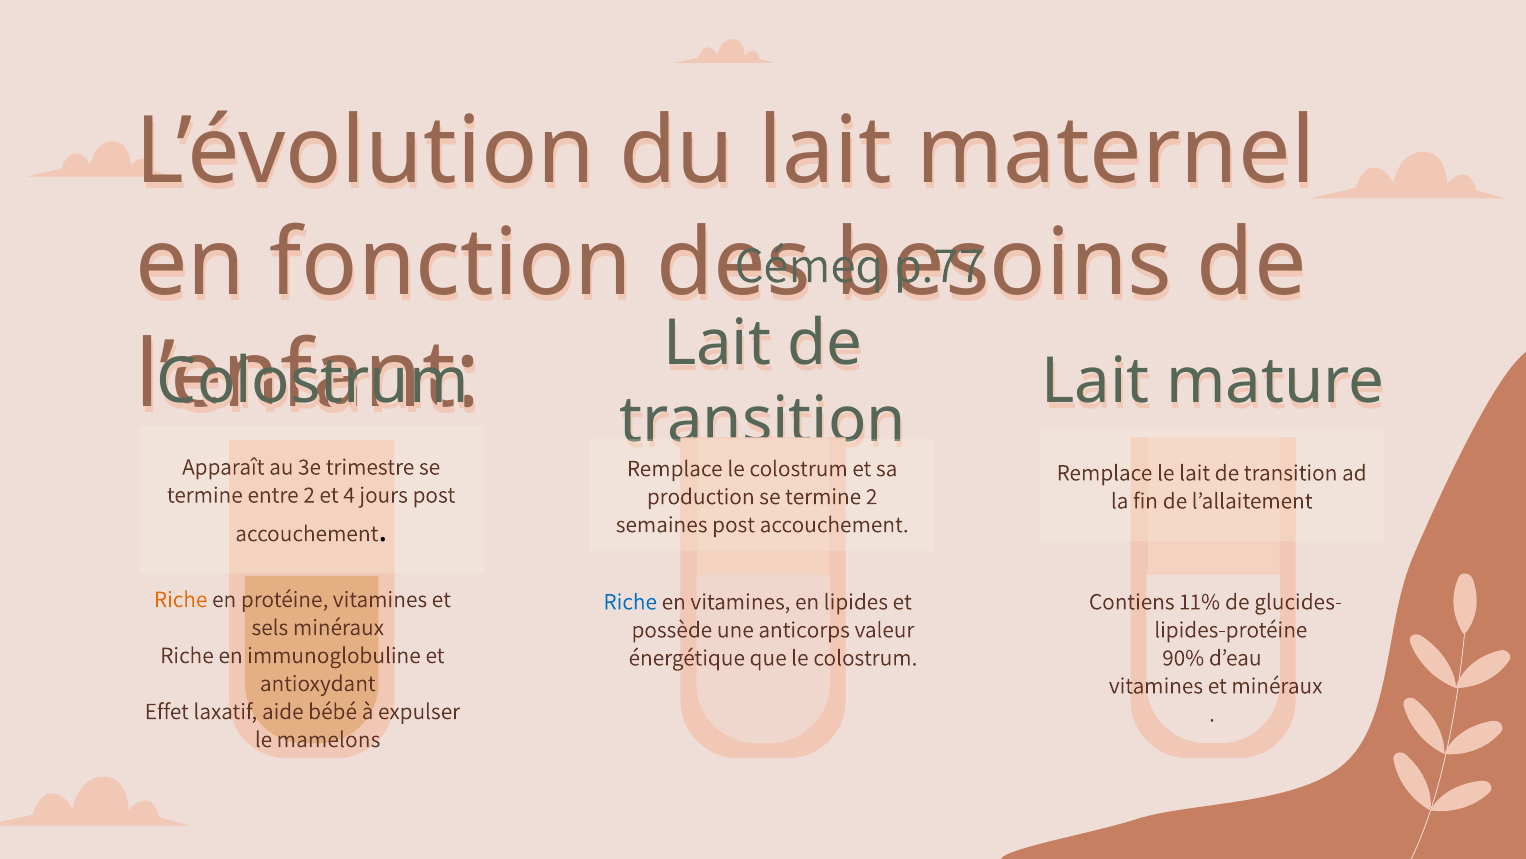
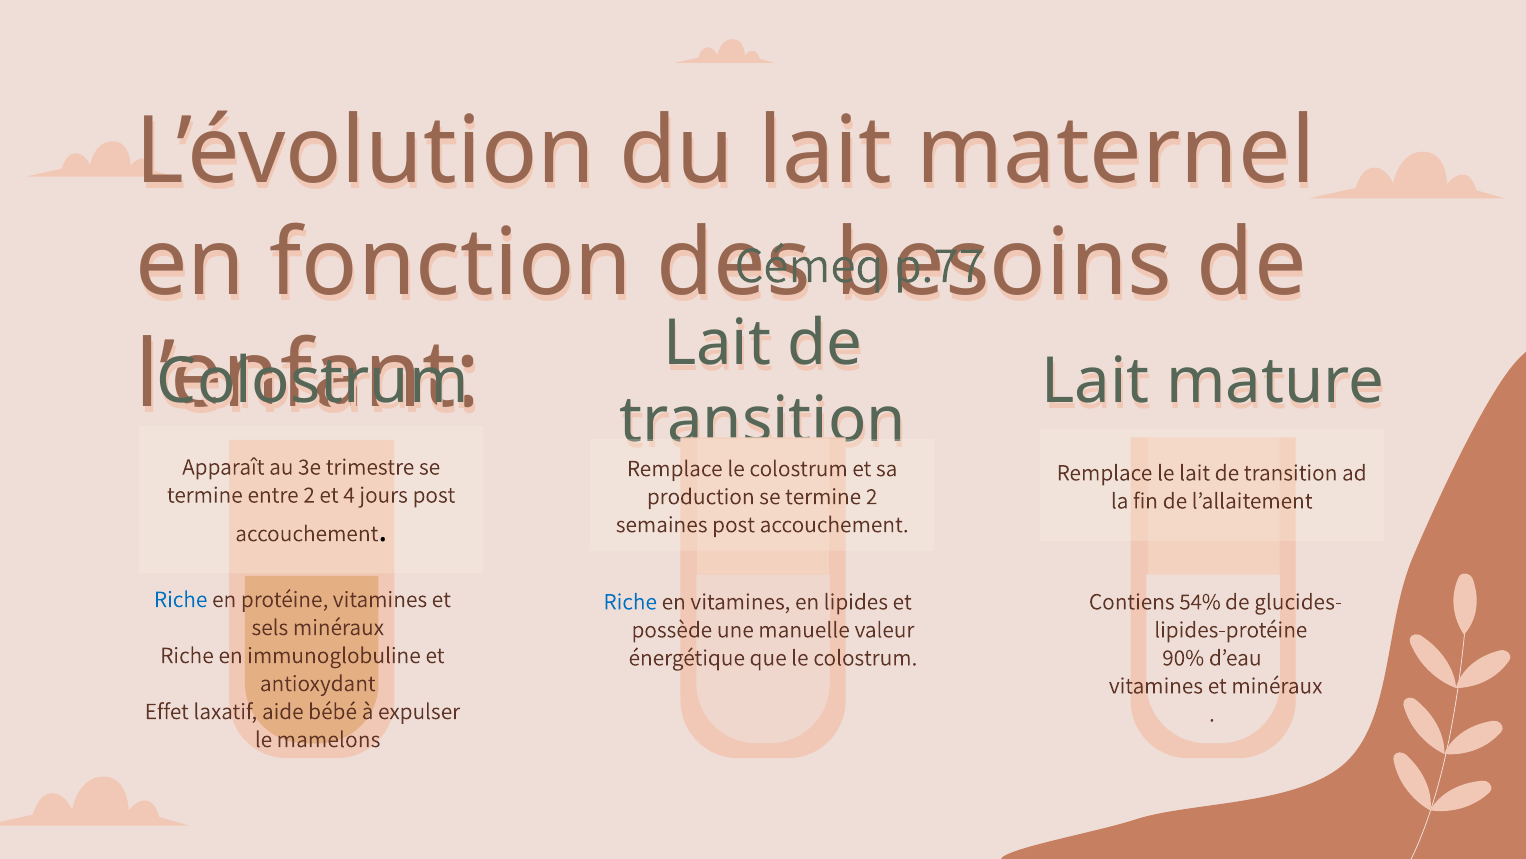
Riche at (181, 599) colour: orange -> blue
11%: 11% -> 54%
anticorps: anticorps -> manuelle
